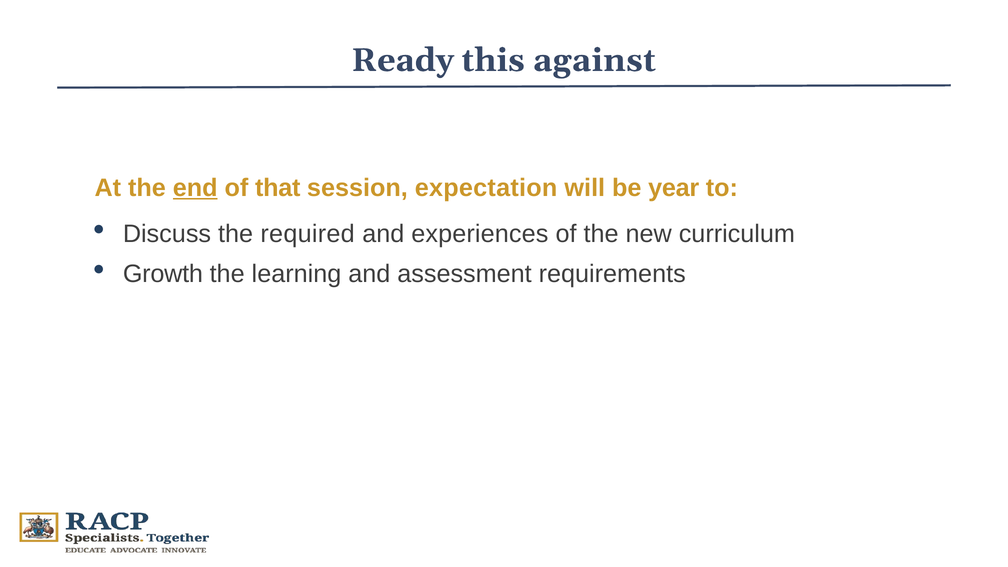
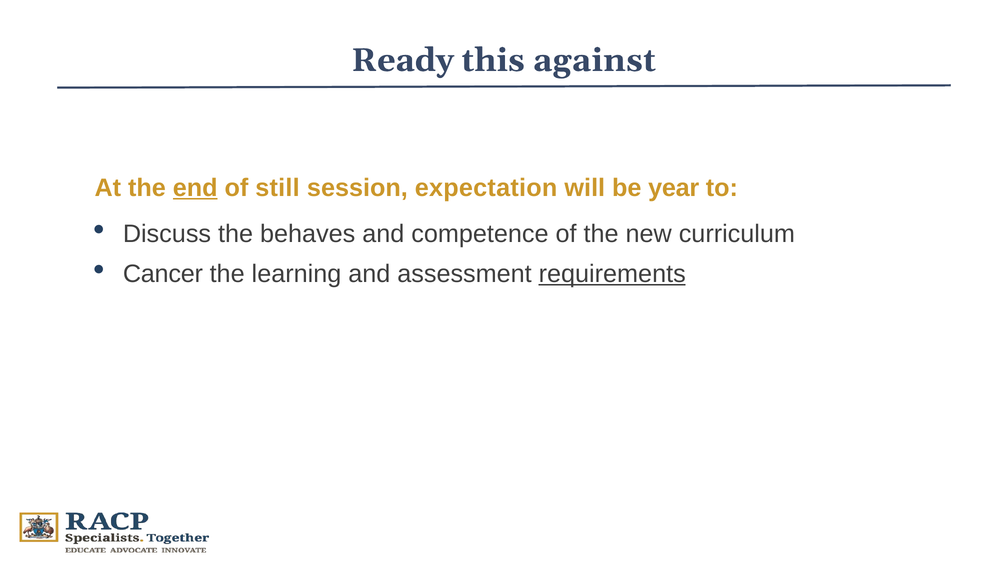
that: that -> still
required: required -> behaves
experiences: experiences -> competence
Growth: Growth -> Cancer
requirements underline: none -> present
